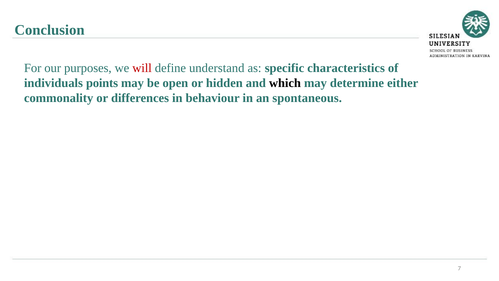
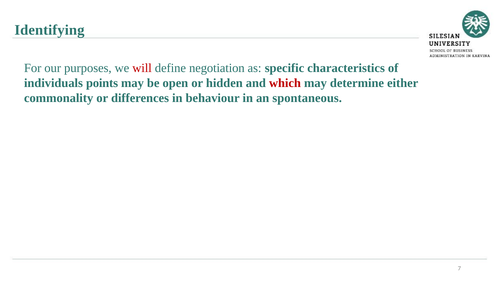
Conclusion: Conclusion -> Identifying
understand: understand -> negotiation
which colour: black -> red
